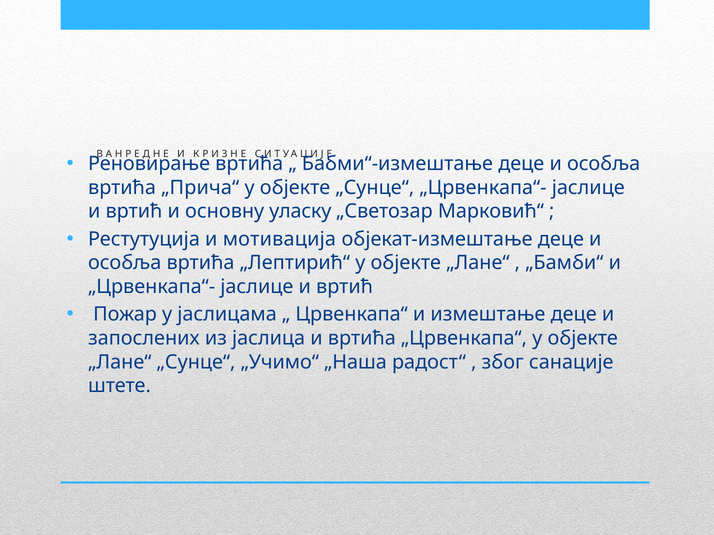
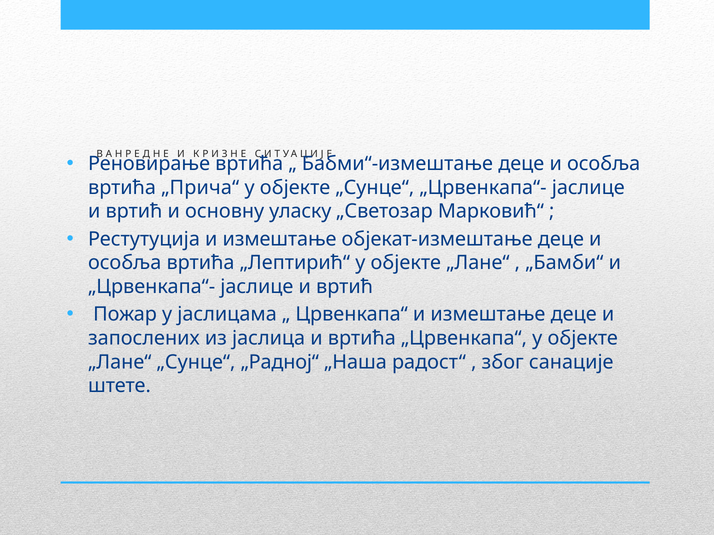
Рестутуција и мотивација: мотивација -> измештање
„Учимо“: „Учимо“ -> „Радној“
